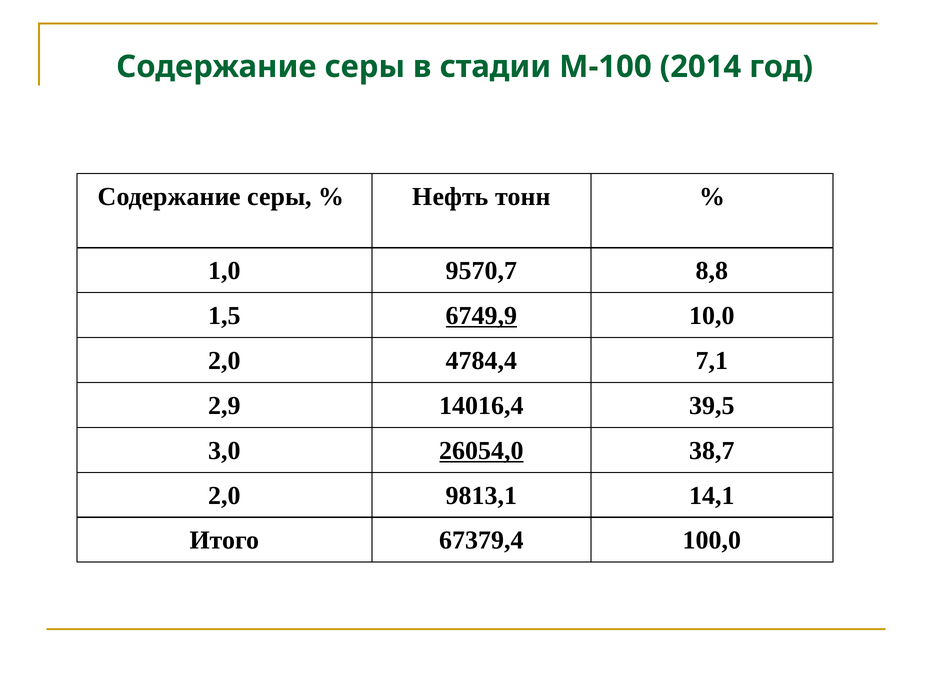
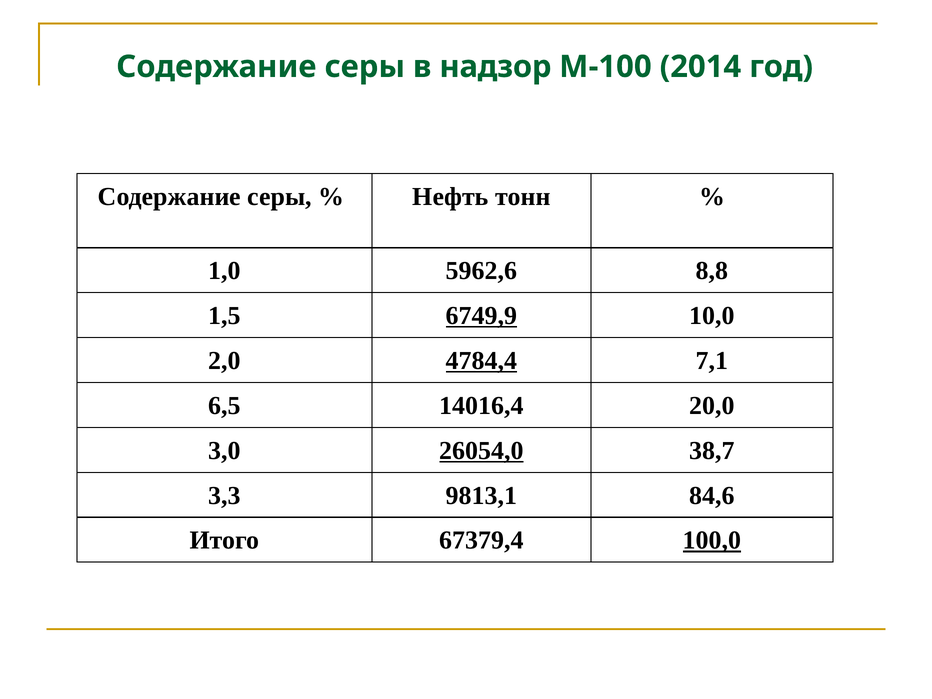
стадии: стадии -> надзор
9570,7: 9570,7 -> 5962,6
4784,4 underline: none -> present
2,9: 2,9 -> 6,5
39,5: 39,5 -> 20,0
2,0 at (224, 495): 2,0 -> 3,3
14,1: 14,1 -> 84,6
100,0 underline: none -> present
